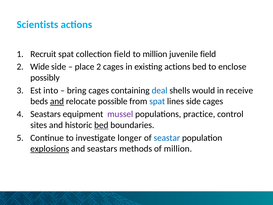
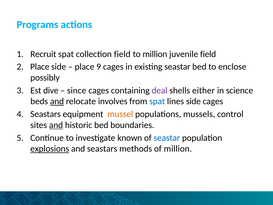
Scientists: Scientists -> Programs
Wide at (40, 67): Wide -> Place
place 2: 2 -> 9
existing actions: actions -> seastar
into: into -> dive
bring: bring -> since
deal colour: blue -> purple
would: would -> either
receive: receive -> science
possible: possible -> involves
mussel colour: purple -> orange
practice: practice -> mussels
and at (56, 125) underline: none -> present
bed at (101, 125) underline: present -> none
longer: longer -> known
